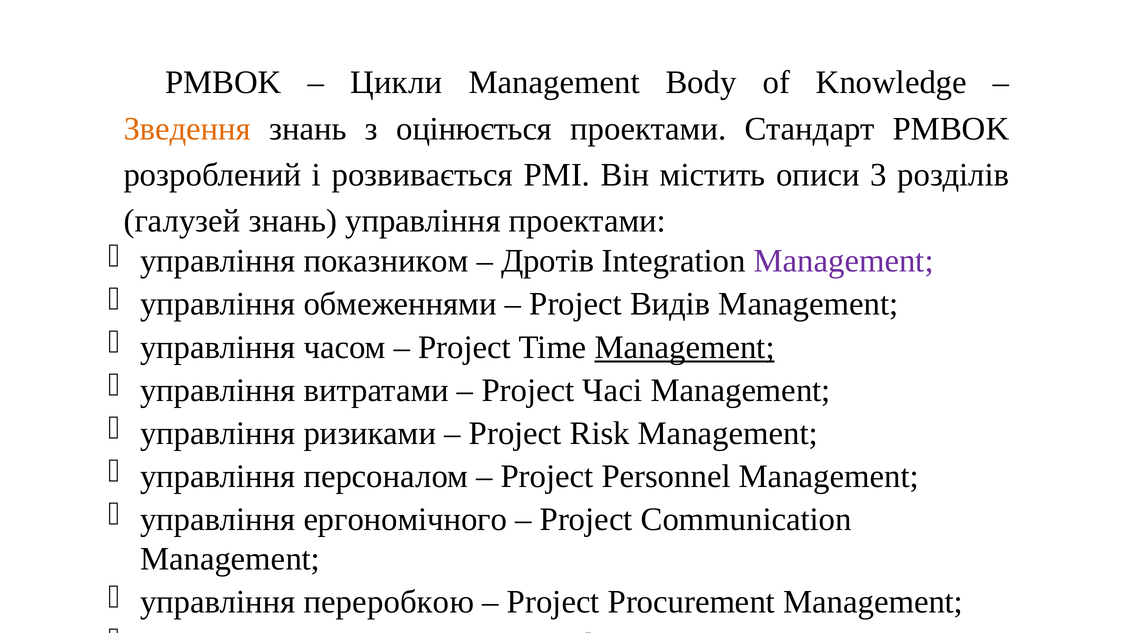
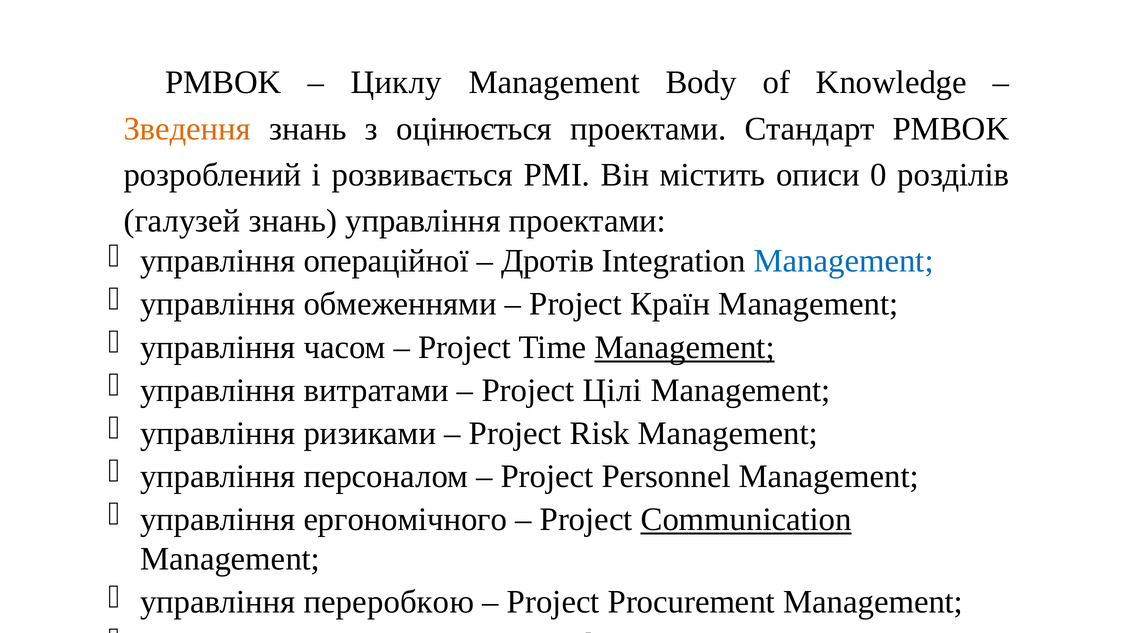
Цикли: Цикли -> Циклу
3: 3 -> 0
показником: показником -> операційної
Management at (844, 261) colour: purple -> blue
Видів: Видів -> Країн
Часі: Часі -> Цілі
Communication underline: none -> present
